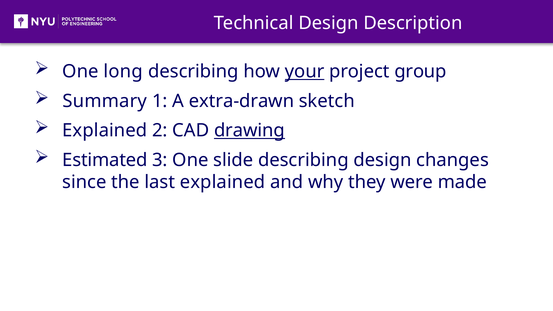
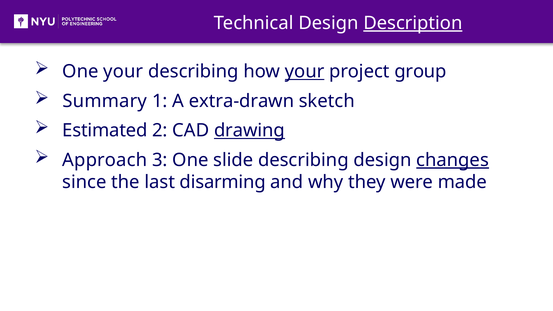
Description underline: none -> present
One long: long -> your
Explained at (105, 131): Explained -> Estimated
Estimated: Estimated -> Approach
changes underline: none -> present
last explained: explained -> disarming
